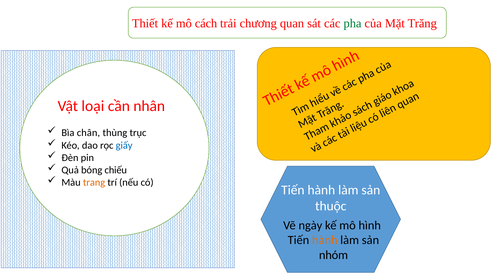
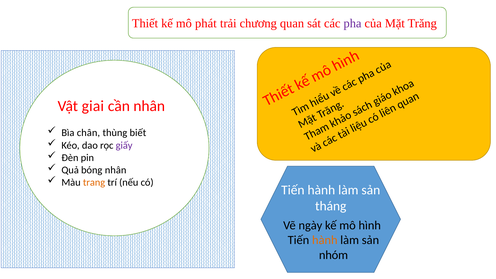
cách: cách -> phát
pha colour: green -> purple
loại: loại -> giai
trục: trục -> biết
giấy colour: blue -> purple
bóng chiếu: chiếu -> nhân
thuộc: thuộc -> tháng
